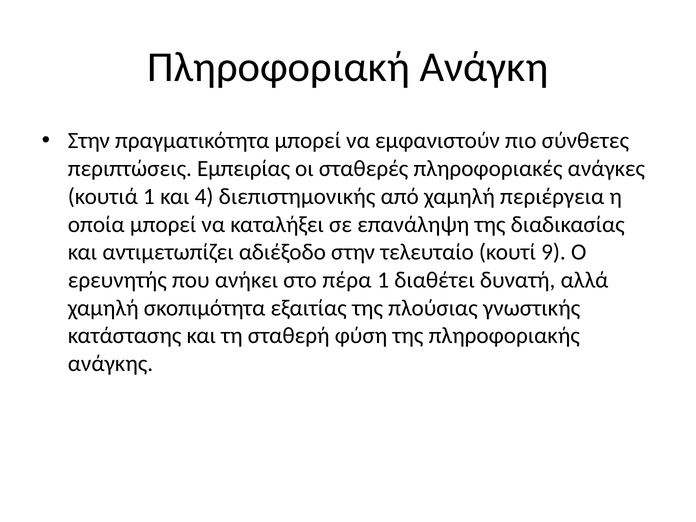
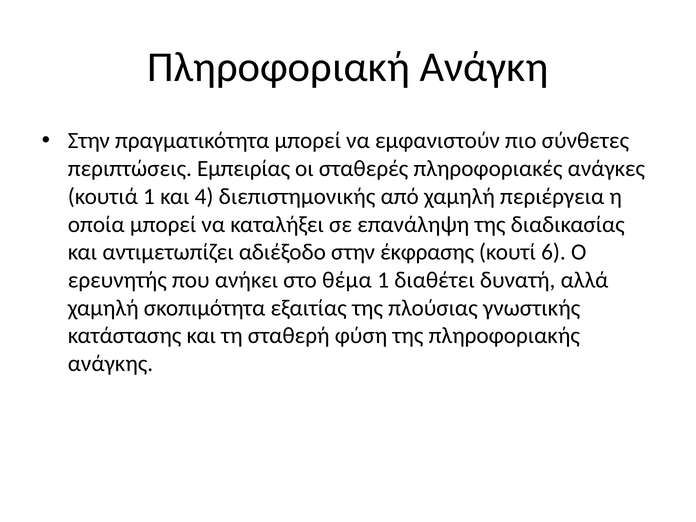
τελευταίο: τελευταίο -> έκφρασης
9: 9 -> 6
πέρα: πέρα -> θέμα
